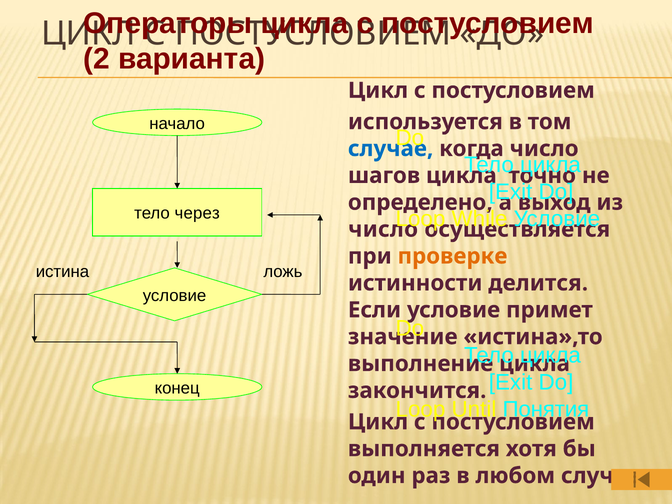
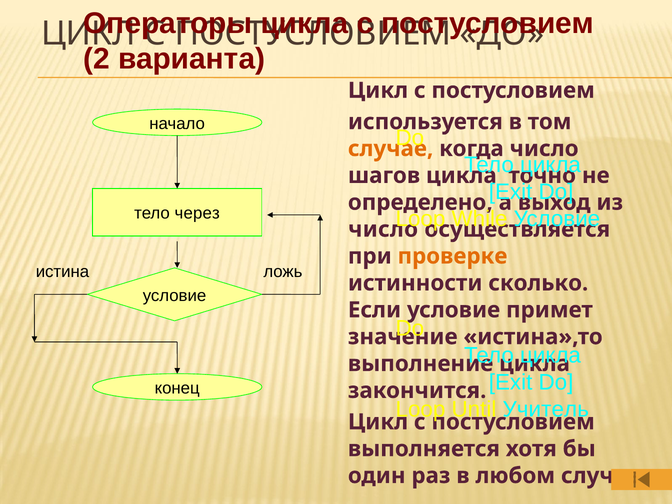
случае at (391, 149) colour: blue -> orange
делится: делится -> сколько
Понятия: Понятия -> Учитель
